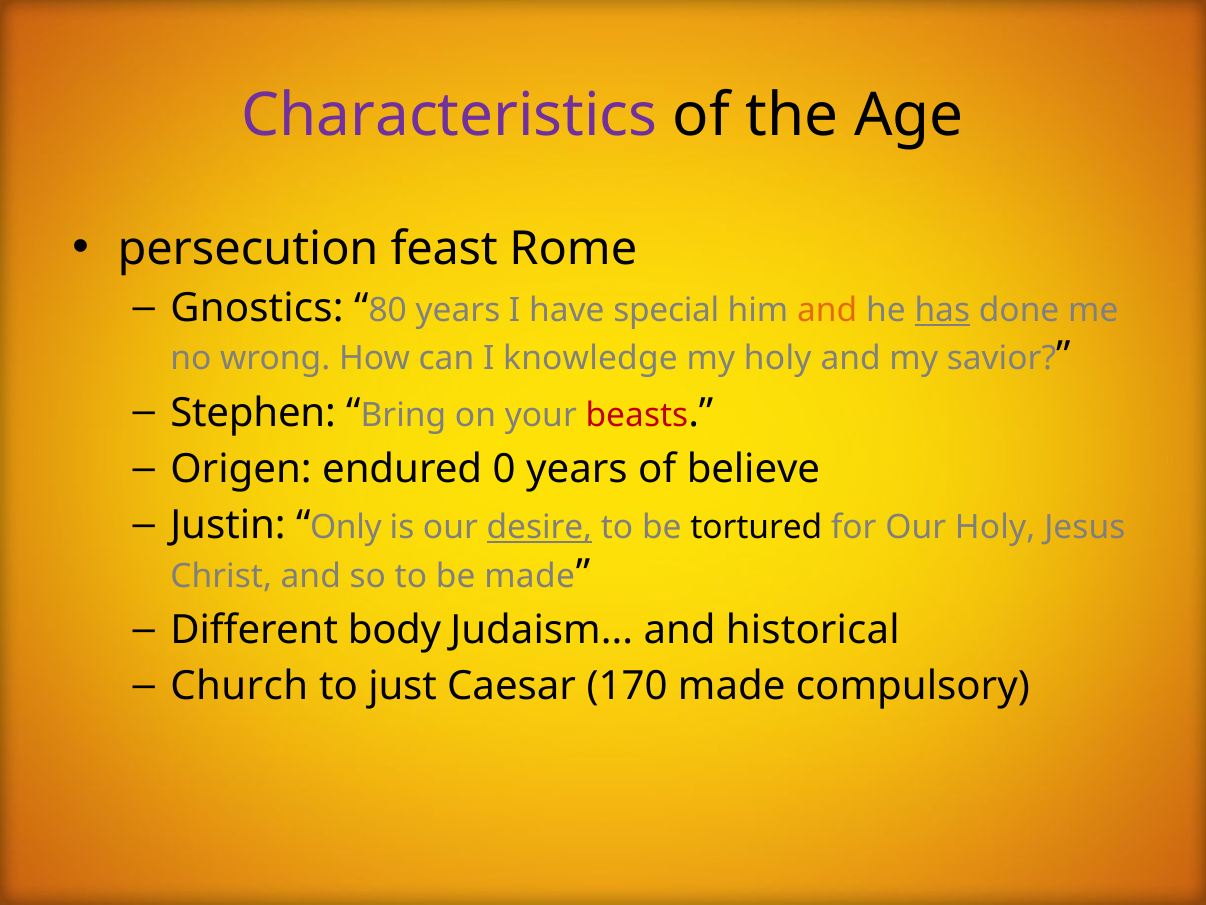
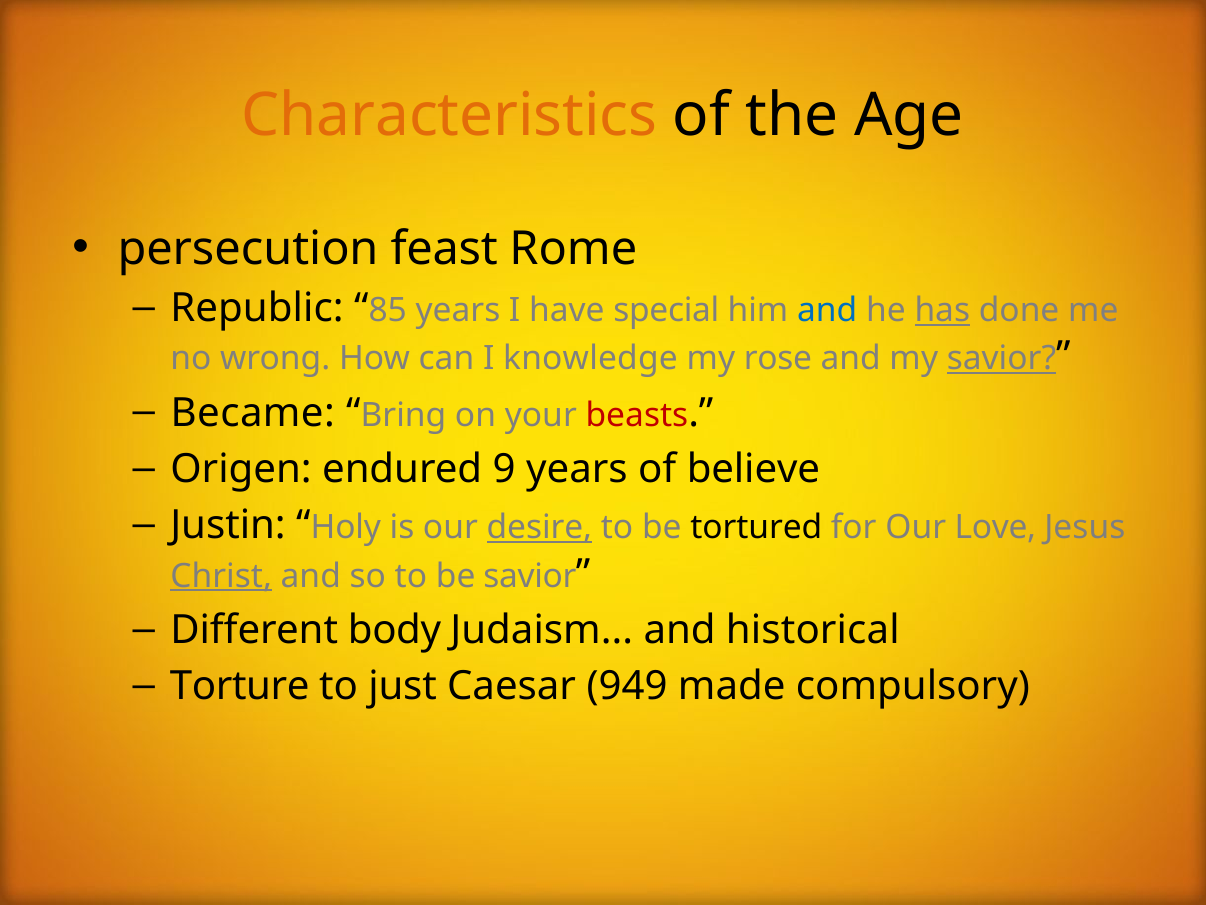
Characteristics colour: purple -> orange
Gnostics: Gnostics -> Republic
80: 80 -> 85
and at (827, 310) colour: orange -> blue
my holy: holy -> rose
savior at (1001, 359) underline: none -> present
Stephen: Stephen -> Became
0: 0 -> 9
Only: Only -> Holy
Our Holy: Holy -> Love
Christ underline: none -> present
be made: made -> savior
Church: Church -> Torture
170: 170 -> 949
